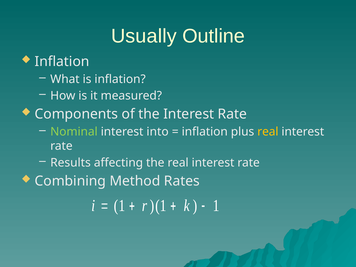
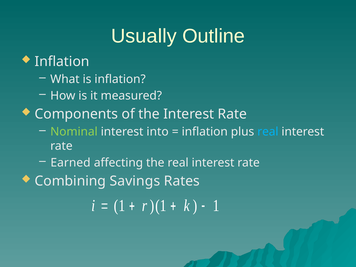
real at (268, 132) colour: yellow -> light blue
Results: Results -> Earned
Method: Method -> Savings
